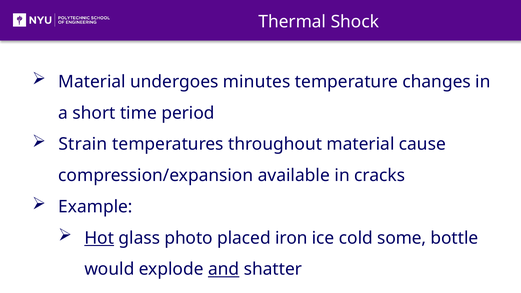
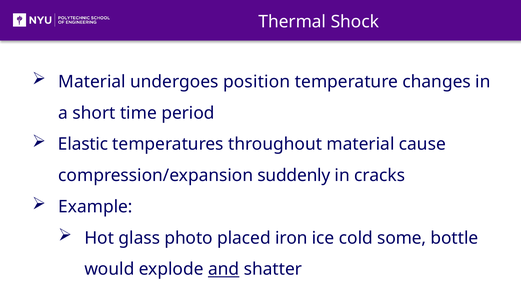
minutes: minutes -> position
Strain: Strain -> Elastic
available: available -> suddenly
Hot underline: present -> none
